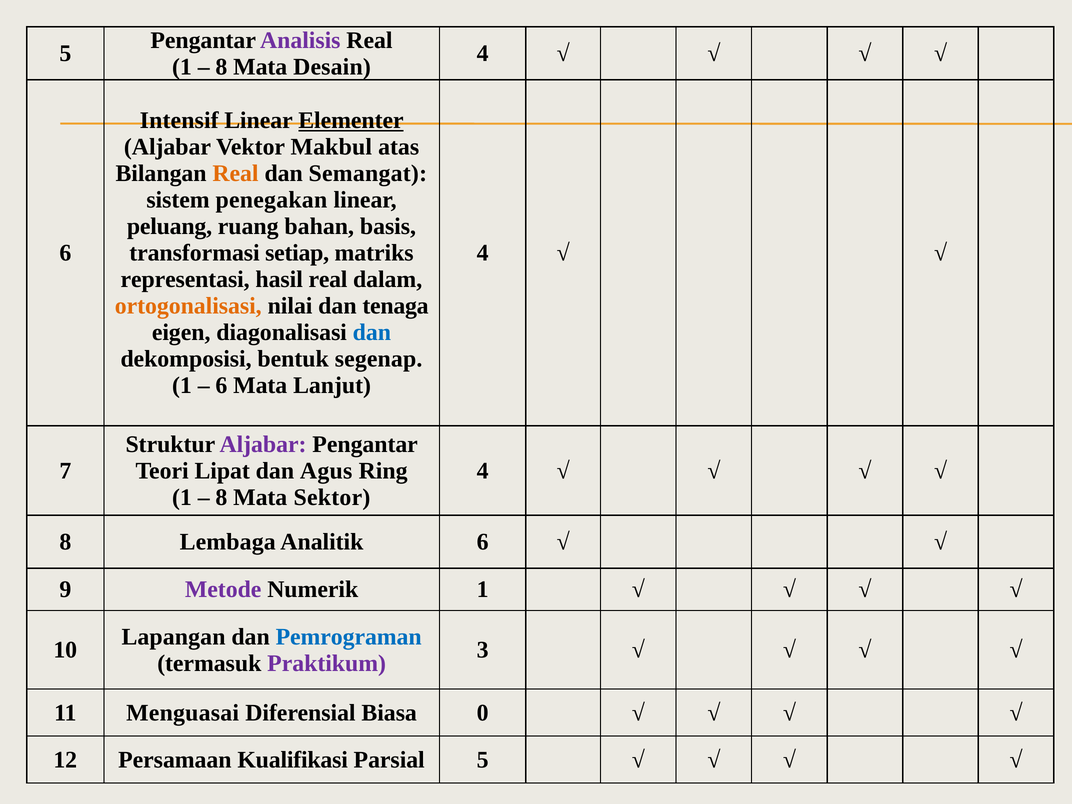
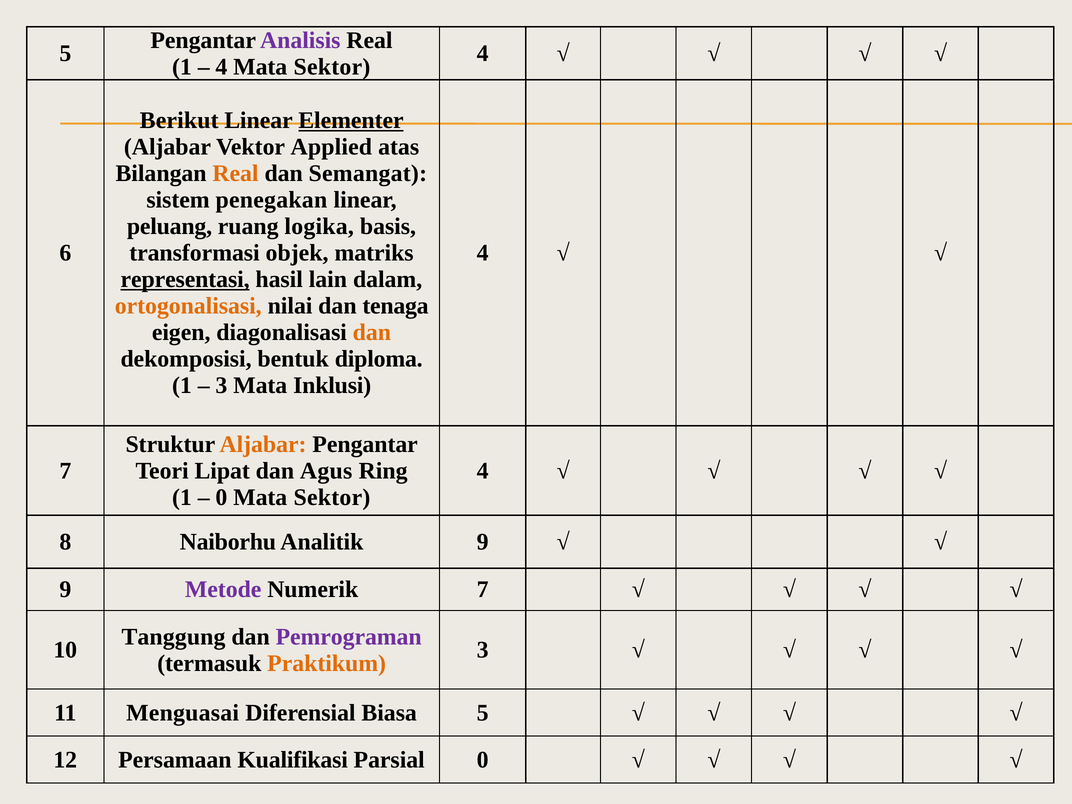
8 at (221, 67): 8 -> 4
Desain at (332, 67): Desain -> Sektor
Intensif: Intensif -> Berikut
Makbul: Makbul -> Applied
bahan: bahan -> logika
setiap: setiap -> objek
representasi underline: none -> present
hasil real: real -> lain
dan at (372, 332) colour: blue -> orange
segenap: segenap -> diploma
6 at (221, 385): 6 -> 3
Lanjut: Lanjut -> Inklusi
Aljabar at (263, 444) colour: purple -> orange
8 at (221, 497): 8 -> 0
Lembaga: Lembaga -> Naiborhu
Analitik 6: 6 -> 9
Numerik 1: 1 -> 7
Lapangan: Lapangan -> Tanggung
Pemrograman colour: blue -> purple
Praktikum colour: purple -> orange
Biasa 0: 0 -> 5
Parsial 5: 5 -> 0
